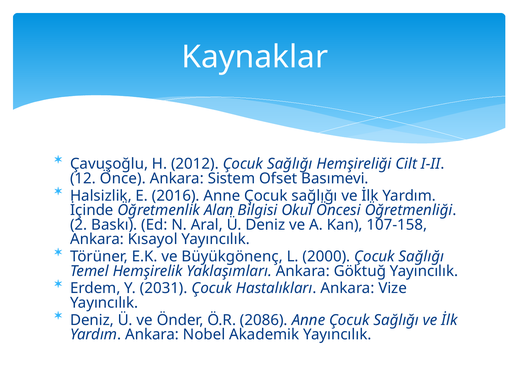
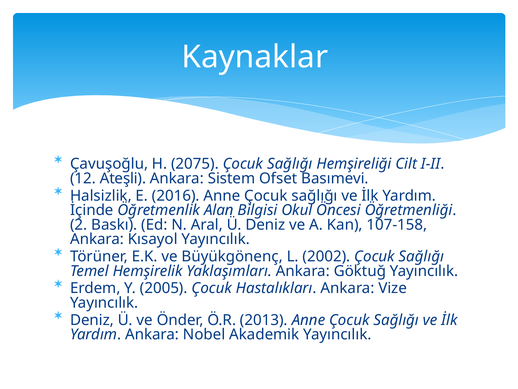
2012: 2012 -> 2075
Önce: Önce -> Ateşli
2000: 2000 -> 2002
2031: 2031 -> 2005
2086: 2086 -> 2013
